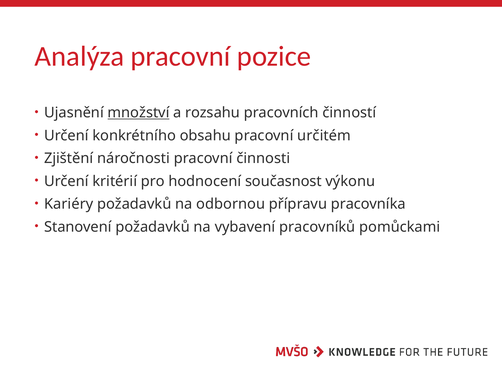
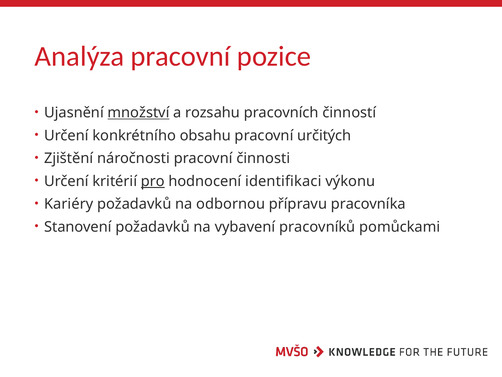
určitém: určitém -> určitých
pro underline: none -> present
současnost: současnost -> identifikaci
